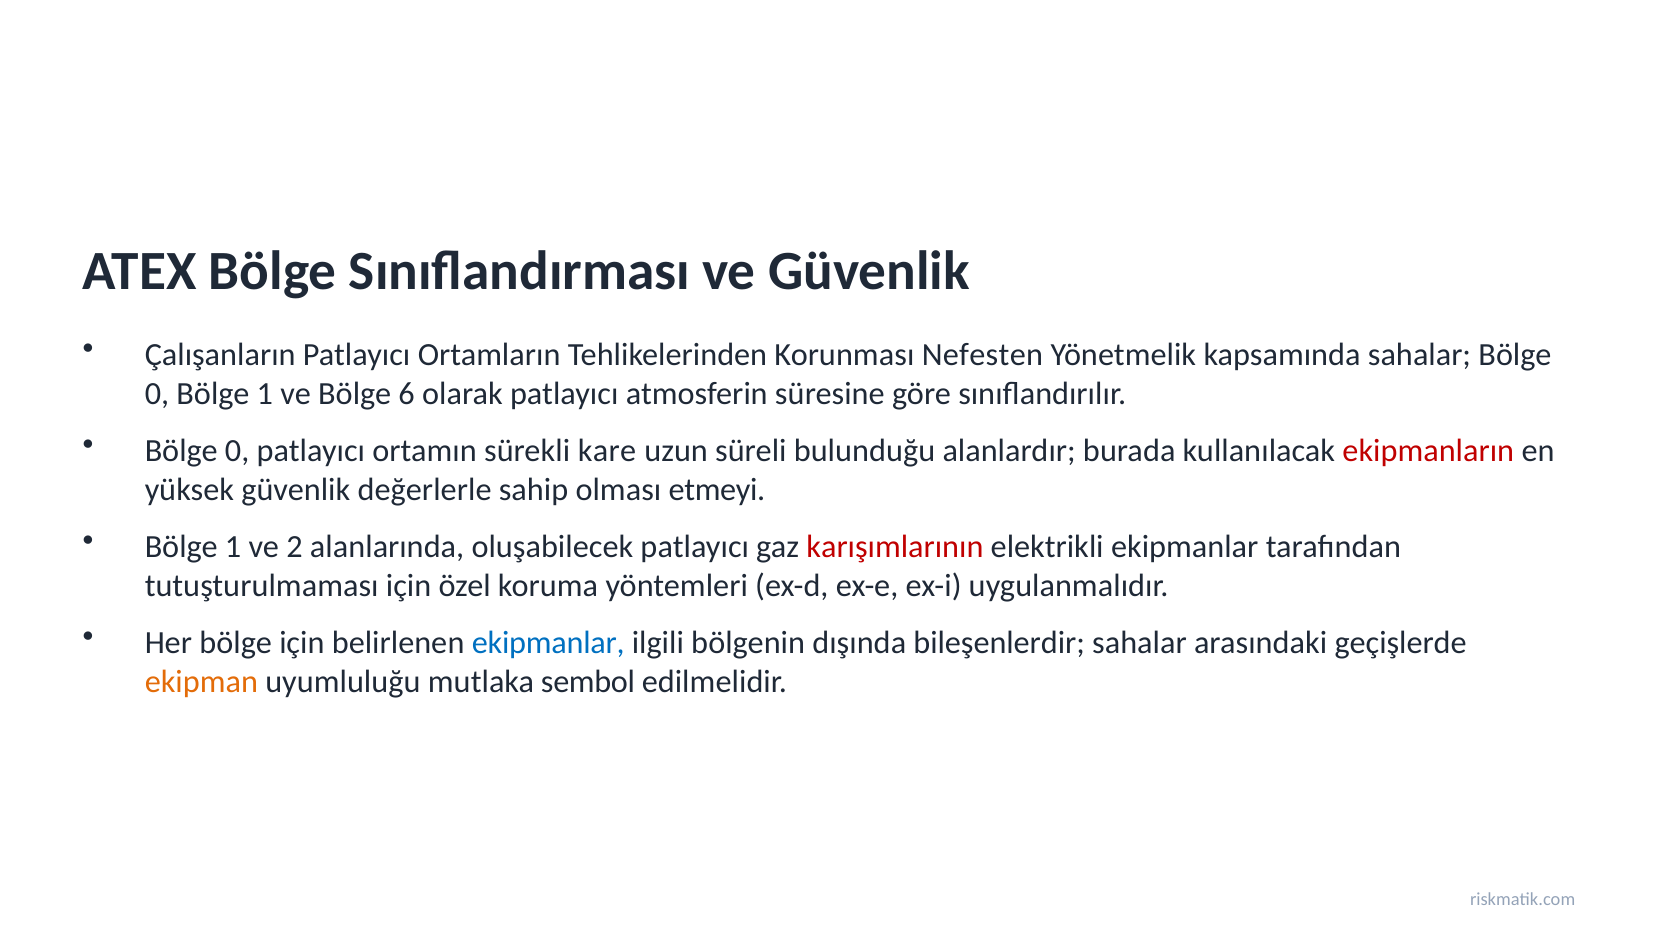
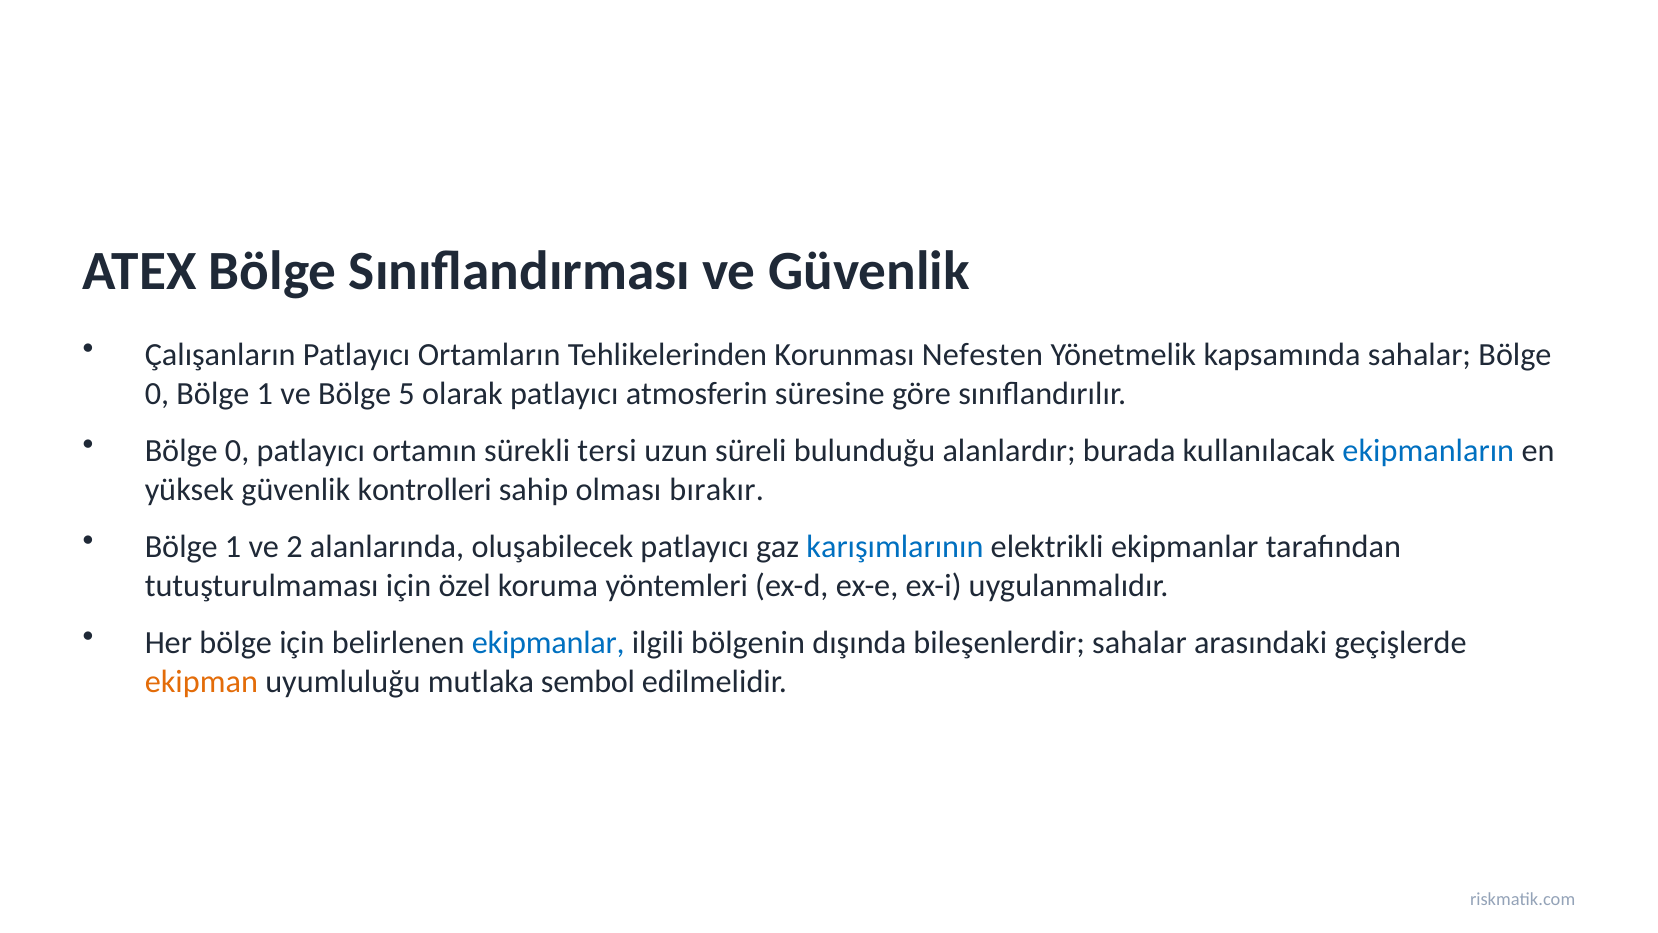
6: 6 -> 5
kare: kare -> tersi
ekipmanların colour: red -> blue
değerlerle: değerlerle -> kontrolleri
etmeyi: etmeyi -> bırakır
karışımlarının colour: red -> blue
